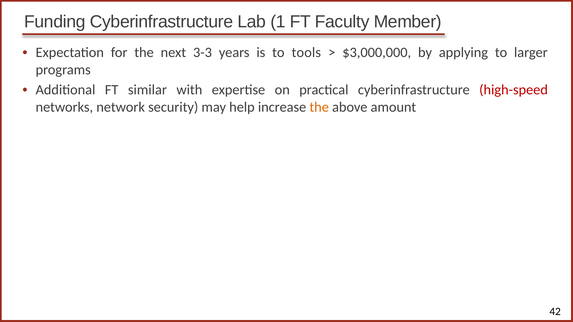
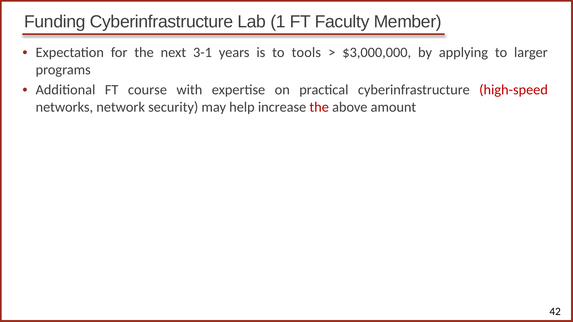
3-3: 3-3 -> 3-1
similar: similar -> course
the at (319, 107) colour: orange -> red
